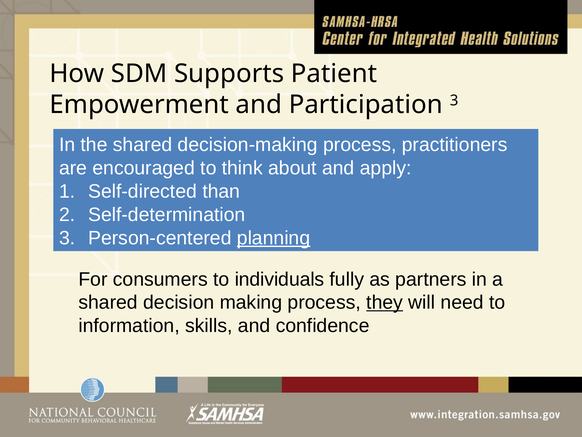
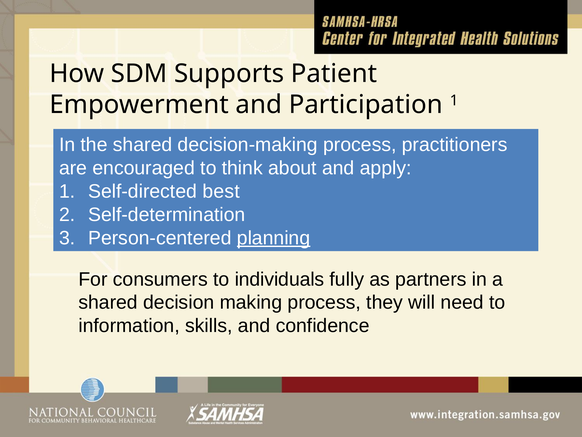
Participation 3: 3 -> 1
than: than -> best
they underline: present -> none
